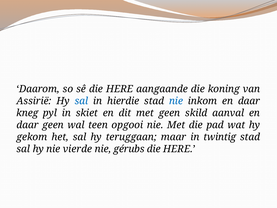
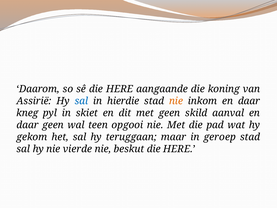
nie at (176, 101) colour: blue -> orange
twintig: twintig -> geroep
gérubs: gérubs -> beskut
